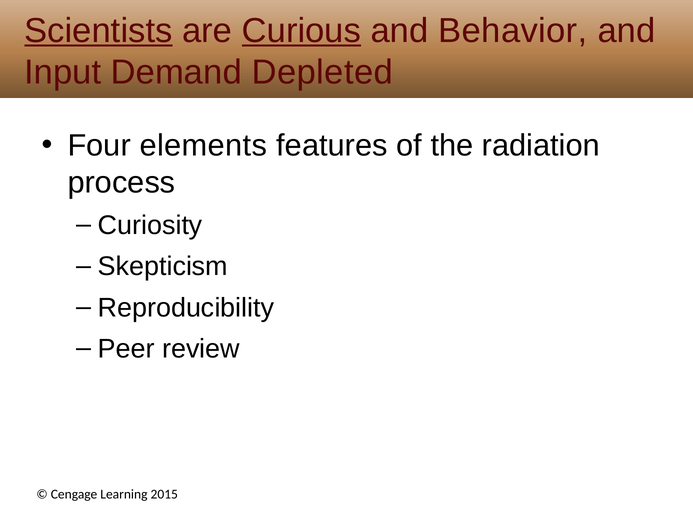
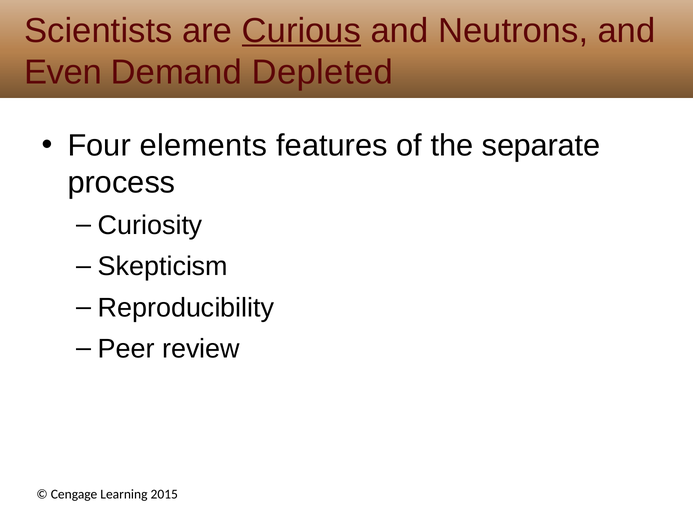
Scientists underline: present -> none
Behavior: Behavior -> Neutrons
Input: Input -> Even
radiation: radiation -> separate
